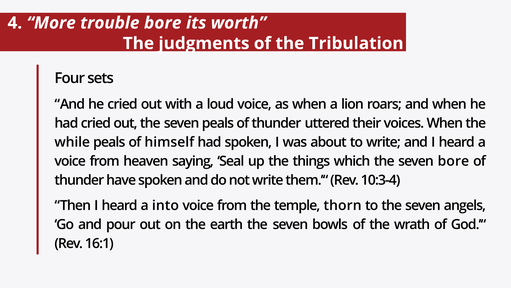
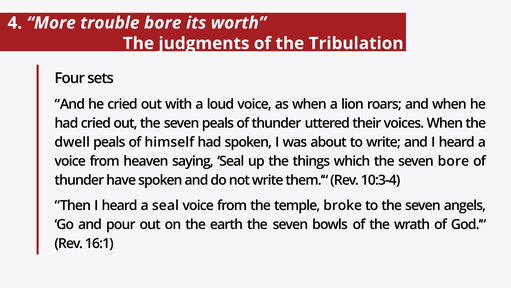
while: while -> dwell
a into: into -> seal
thorn: thorn -> broke
